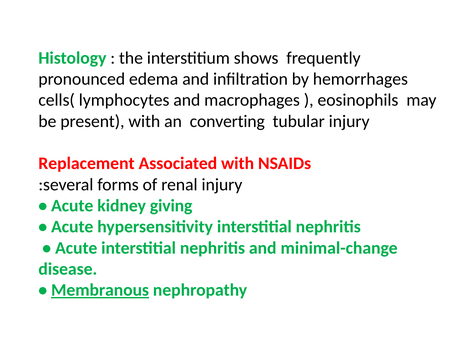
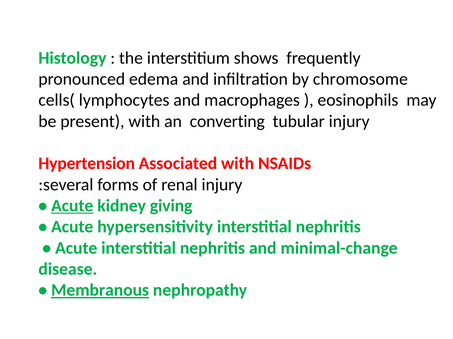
hemorrhages: hemorrhages -> chromosome
Replacement: Replacement -> Hypertension
Acute at (72, 206) underline: none -> present
